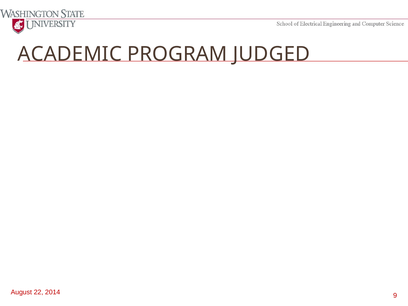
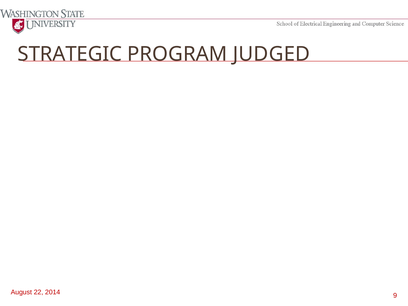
ACADEMIC: ACADEMIC -> STRATEGIC
